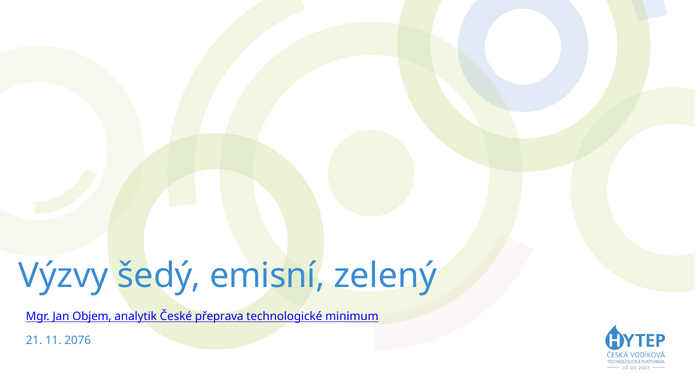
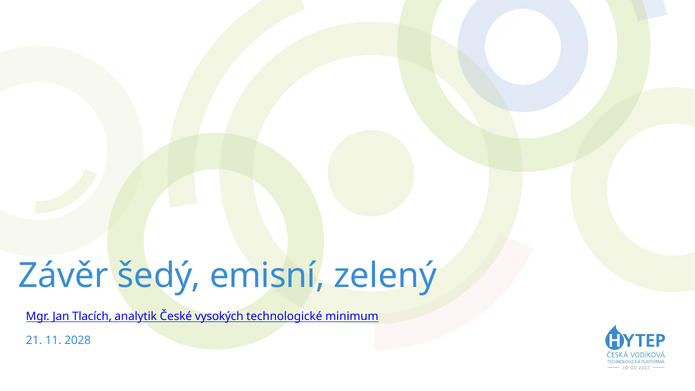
Výzvy: Výzvy -> Závěr
Objem: Objem -> Tlacích
přeprava: přeprava -> vysokých
2076: 2076 -> 2028
